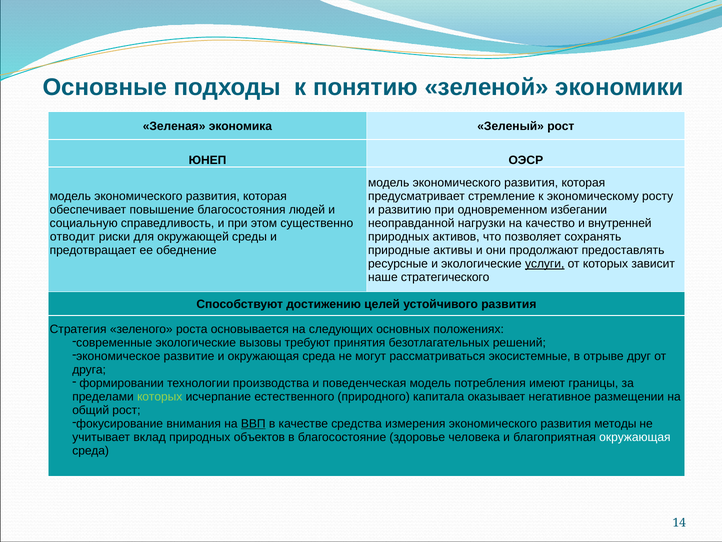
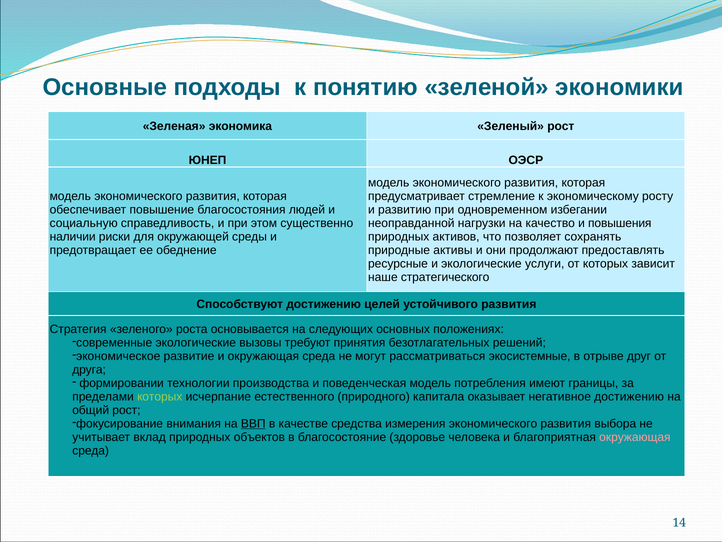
внутренней: внутренней -> повышения
отводит: отводит -> наличии
услуги underline: present -> none
негативное размещении: размещении -> достижению
методы: методы -> выбора
окружающая at (635, 437) colour: white -> pink
